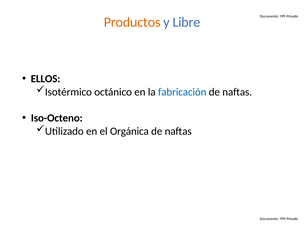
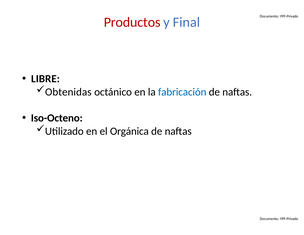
Productos colour: orange -> red
Libre: Libre -> Final
ELLOS: ELLOS -> LIBRE
Isotérmico: Isotérmico -> Obtenidas
